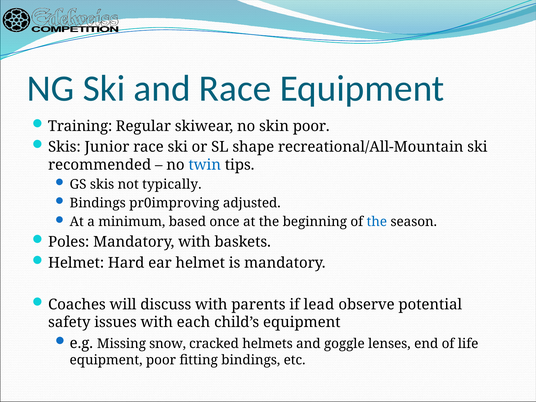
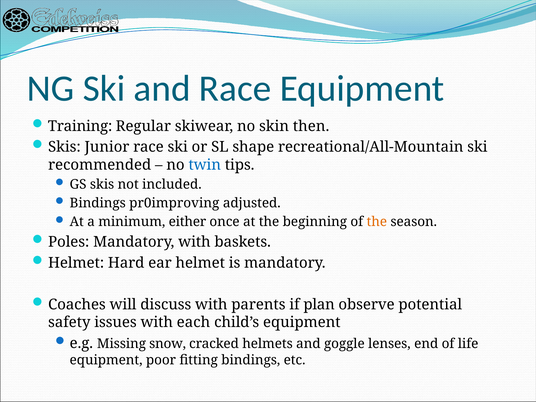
skin poor: poor -> then
typically: typically -> included
based: based -> either
the at (377, 222) colour: blue -> orange
lead: lead -> plan
